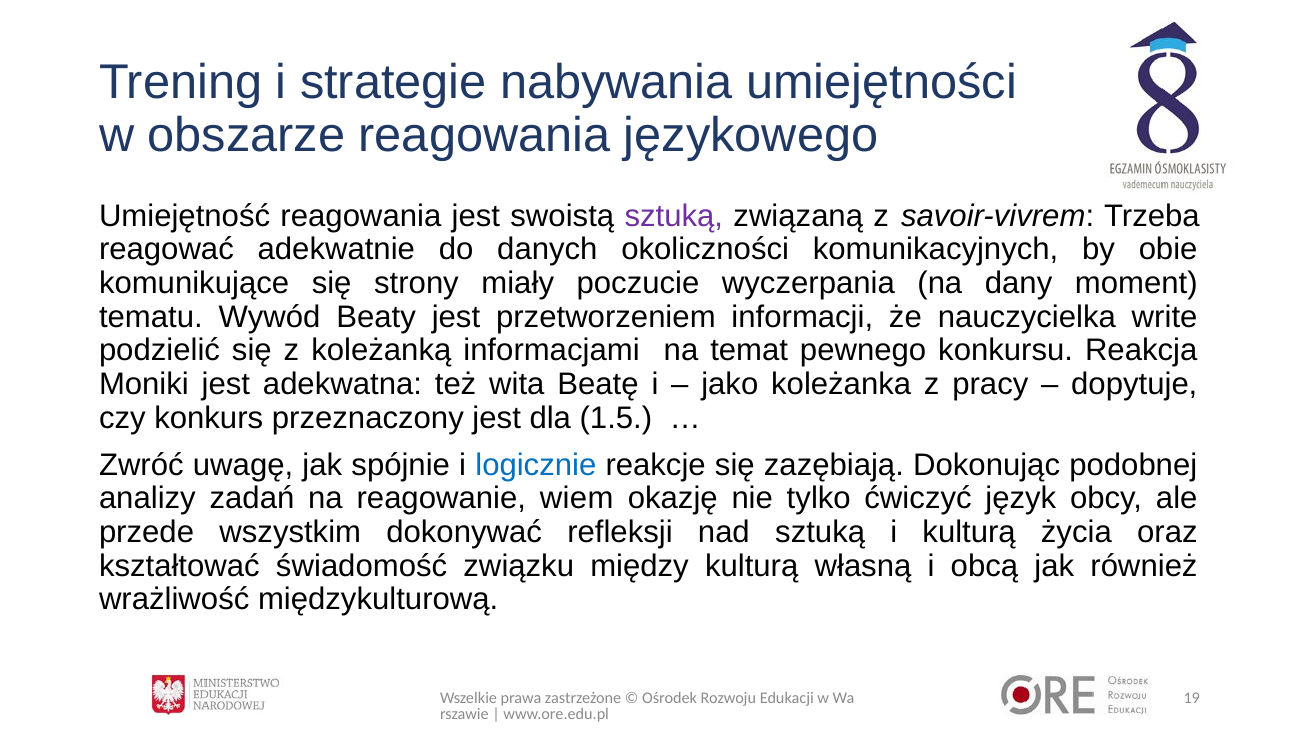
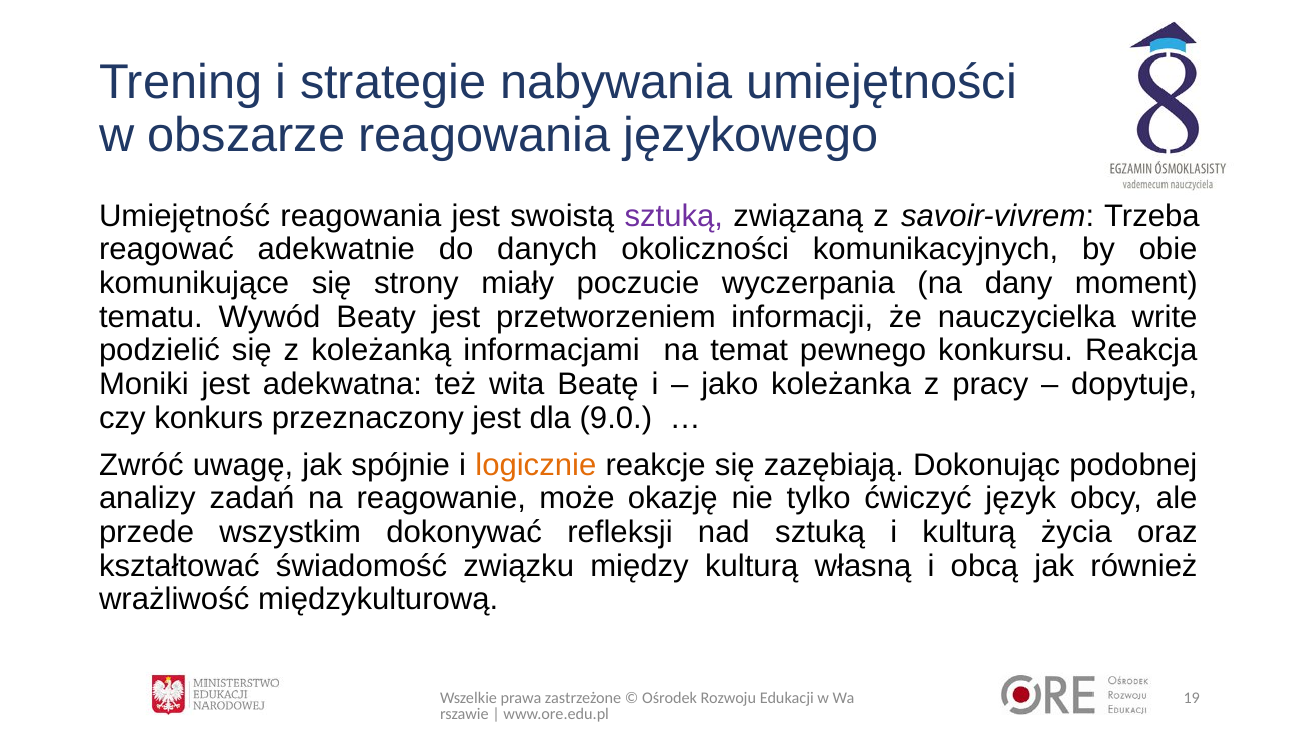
1.5: 1.5 -> 9.0
logicznie colour: blue -> orange
wiem: wiem -> może
